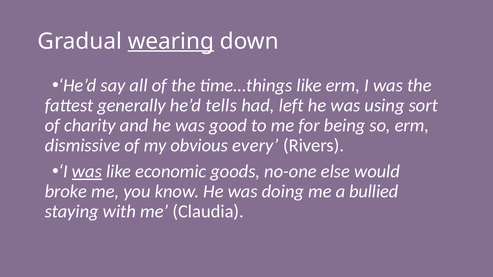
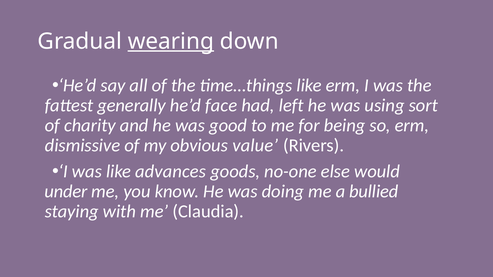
tells: tells -> face
every: every -> value
was at (87, 172) underline: present -> none
economic: economic -> advances
broke: broke -> under
